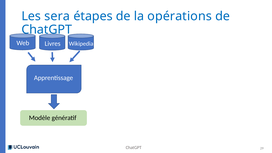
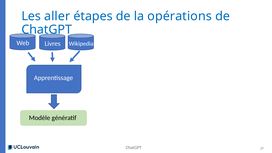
sera: sera -> aller
